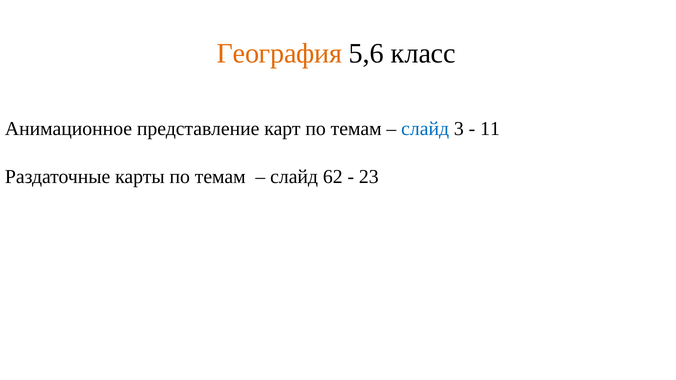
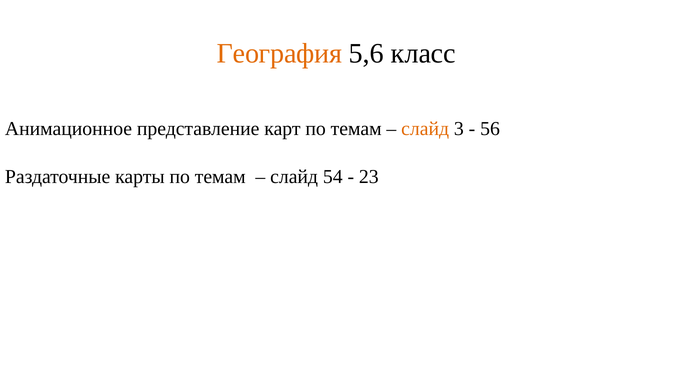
слайд at (425, 129) colour: blue -> orange
11: 11 -> 56
62: 62 -> 54
